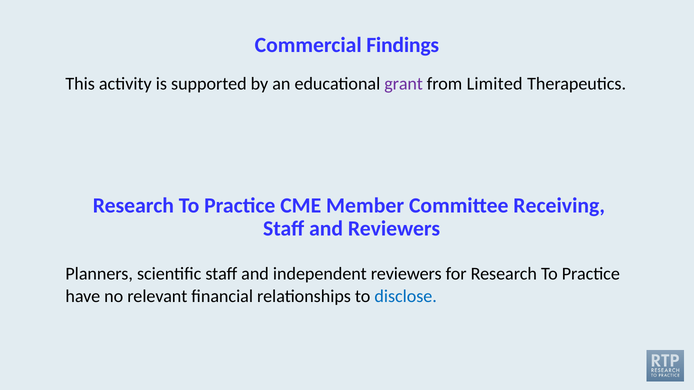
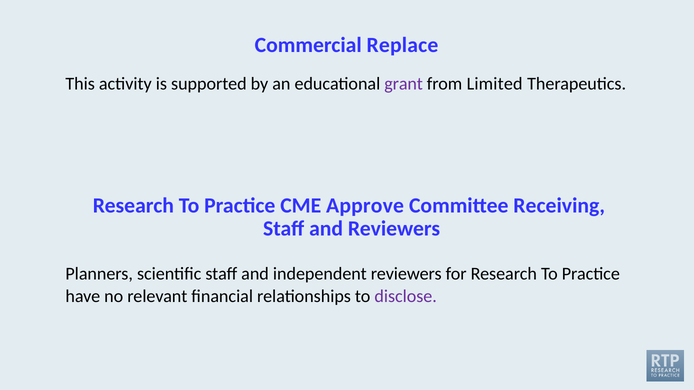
Findings: Findings -> Replace
Member: Member -> Approve
disclose colour: blue -> purple
